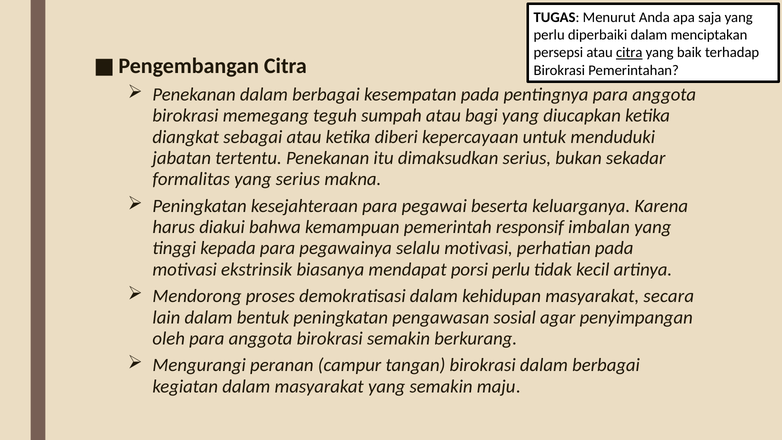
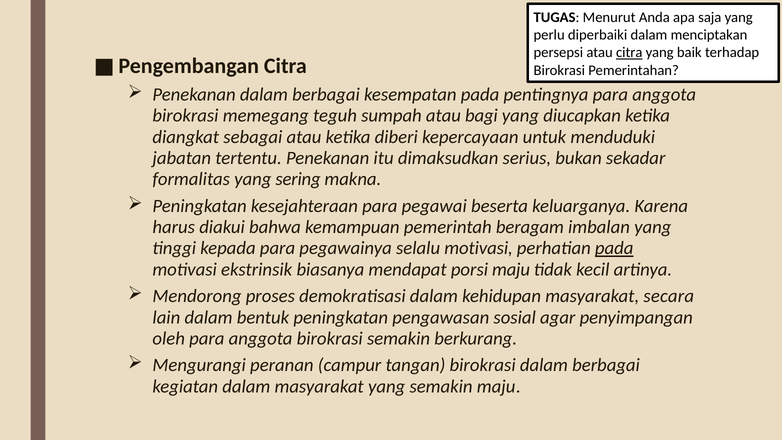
yang serius: serius -> sering
responsif: responsif -> beragam
pada at (614, 248) underline: none -> present
porsi perlu: perlu -> maju
